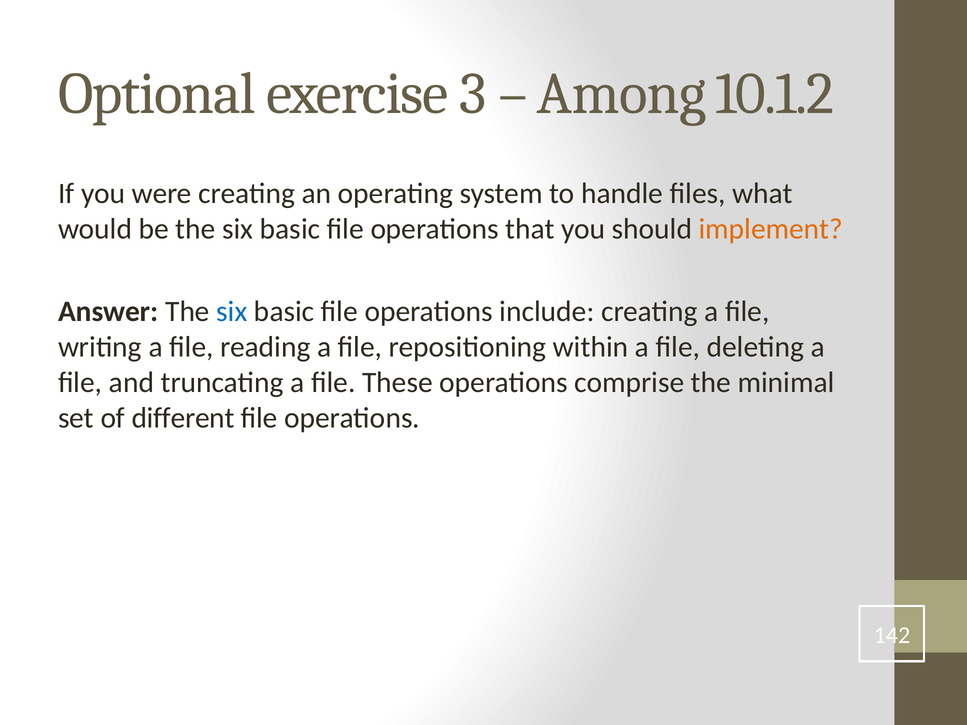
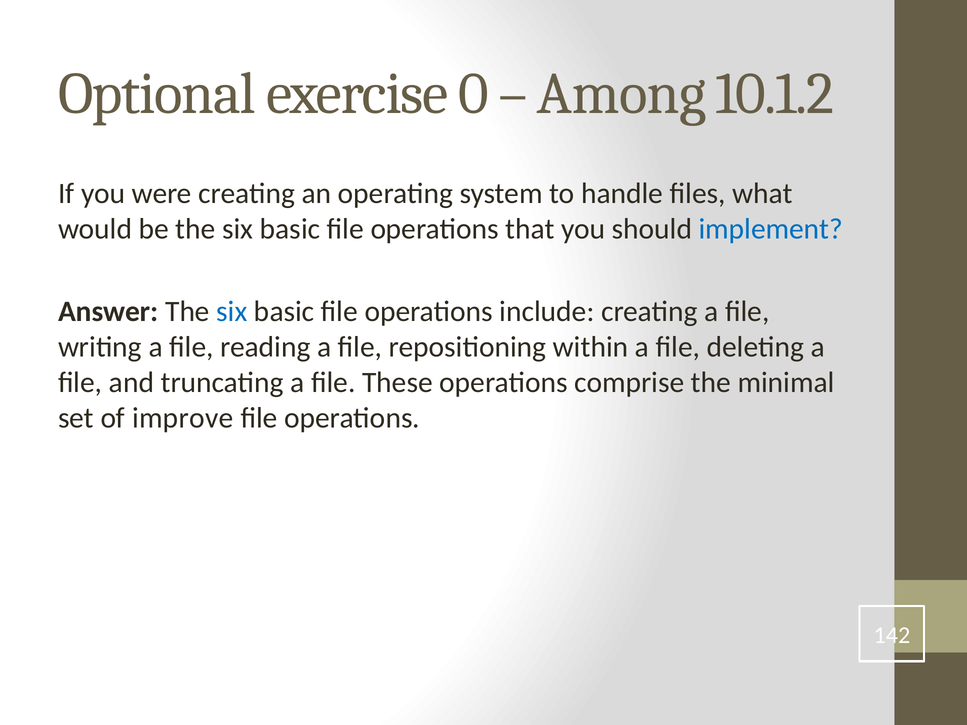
3: 3 -> 0
implement colour: orange -> blue
different: different -> improve
